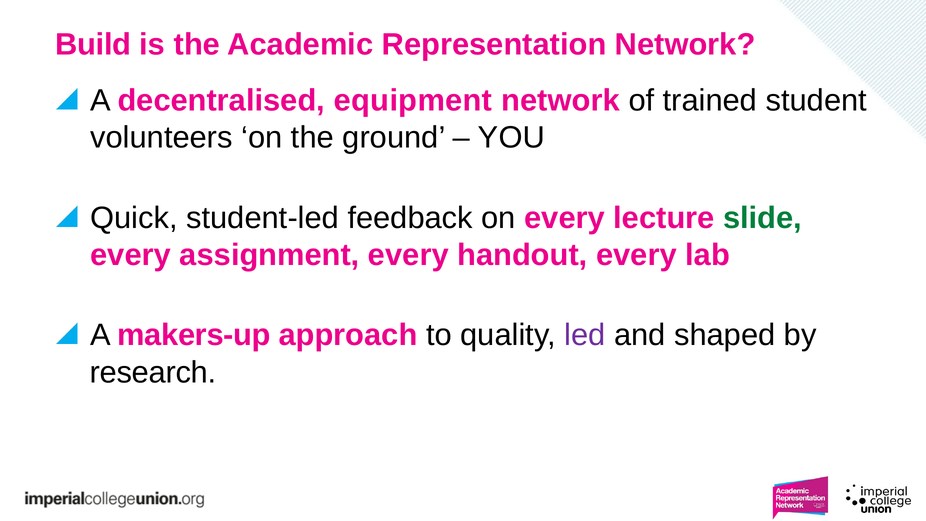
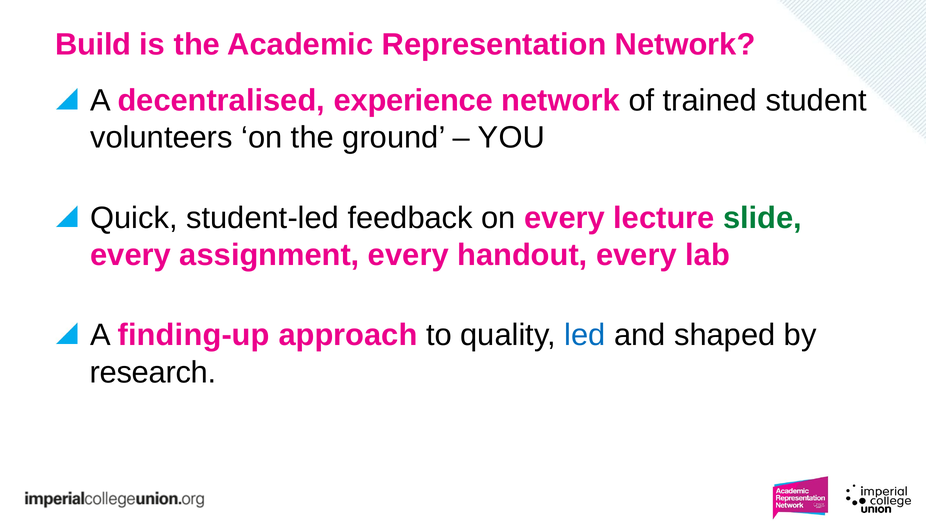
equipment: equipment -> experience
makers-up: makers-up -> finding-up
led colour: purple -> blue
